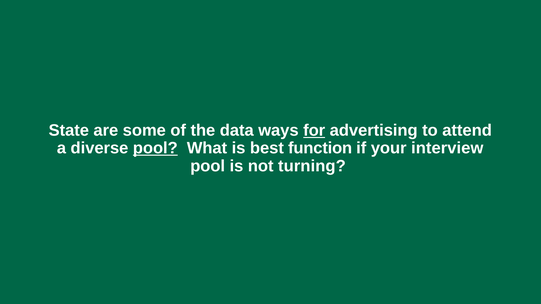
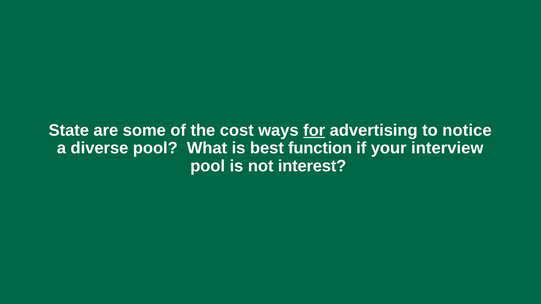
data: data -> cost
attend: attend -> notice
pool at (155, 148) underline: present -> none
turning: turning -> interest
